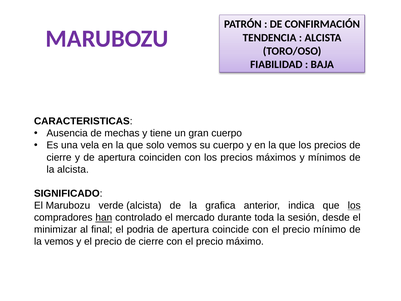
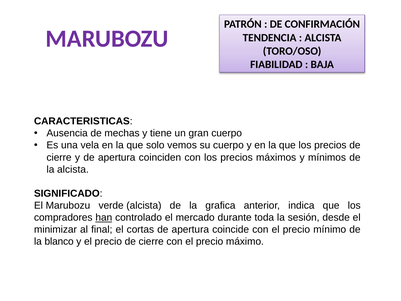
los at (354, 205) underline: present -> none
podria: podria -> cortas
la vemos: vemos -> blanco
